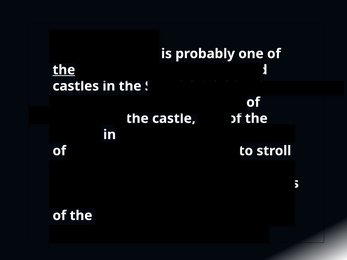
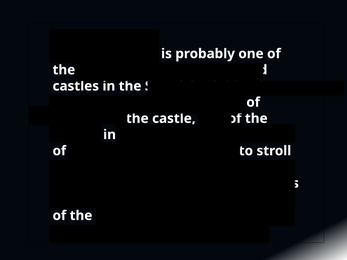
the at (64, 70) underline: present -> none
